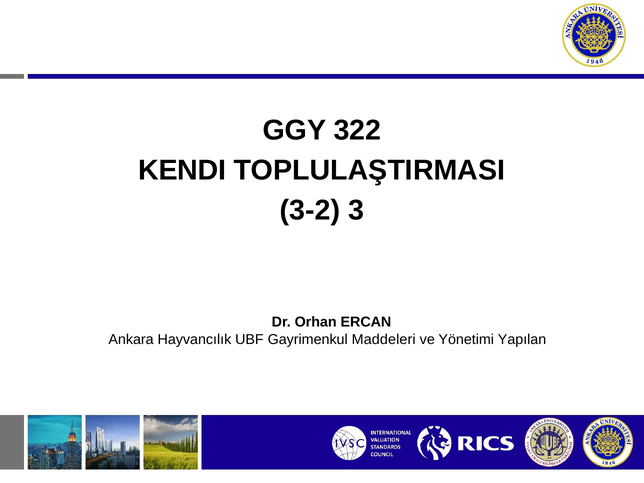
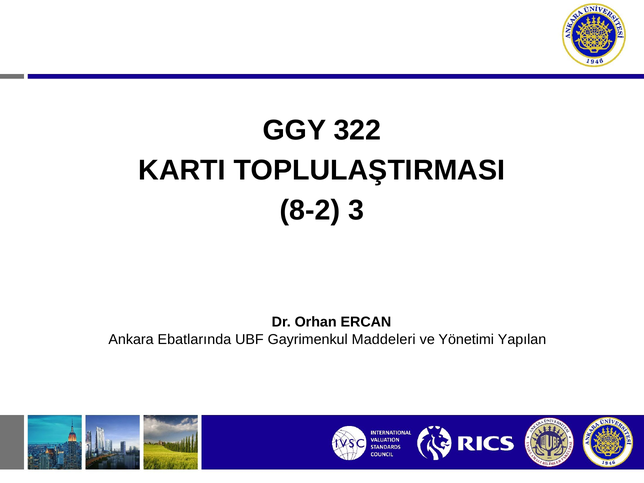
KENDI: KENDI -> KARTI
3-2: 3-2 -> 8-2
Hayvancılık: Hayvancılık -> Ebatlarında
